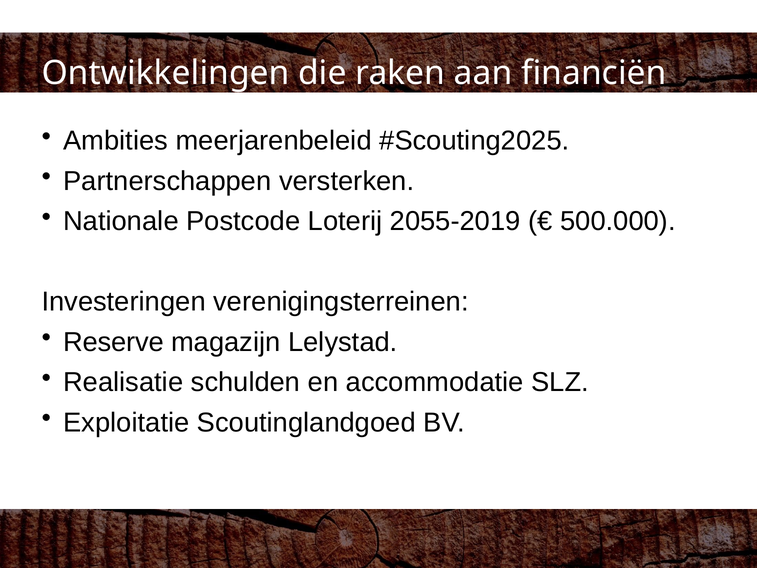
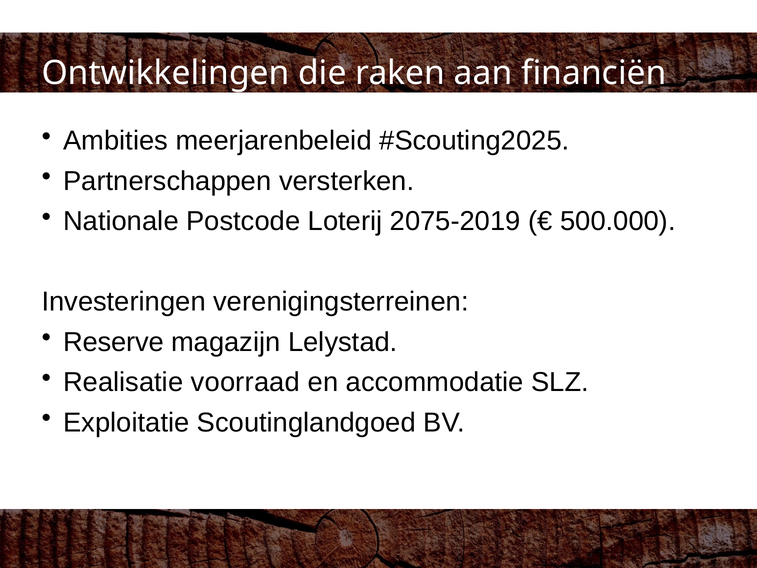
2055-2019: 2055-2019 -> 2075-2019
schulden: schulden -> voorraad
